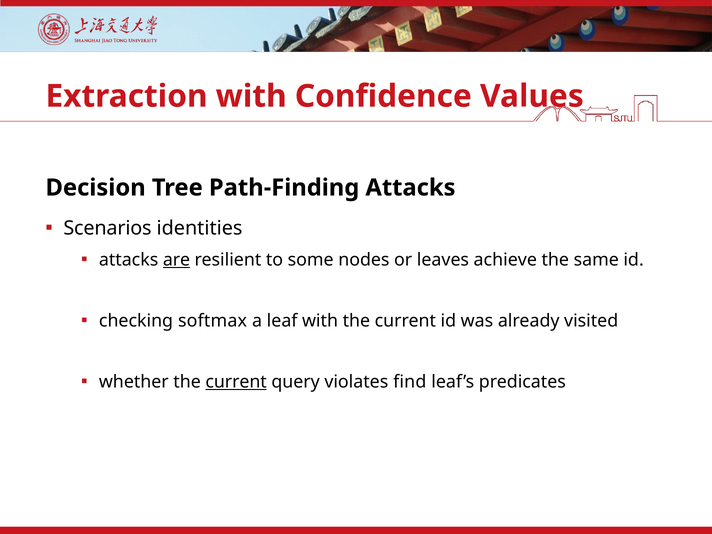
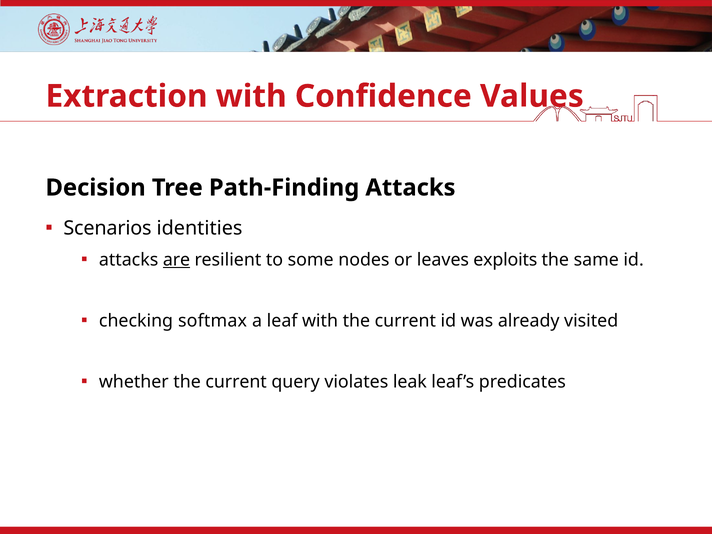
achieve: achieve -> exploits
current at (236, 382) underline: present -> none
find: find -> leak
